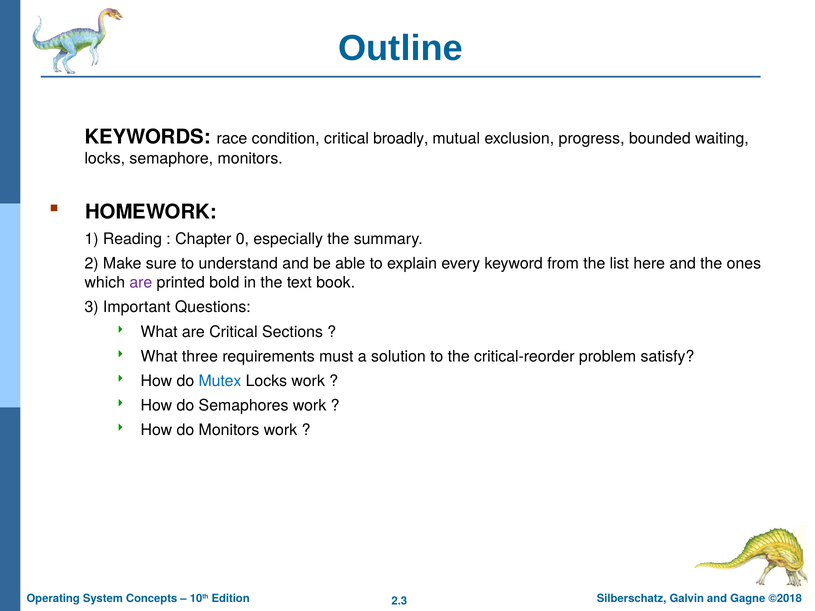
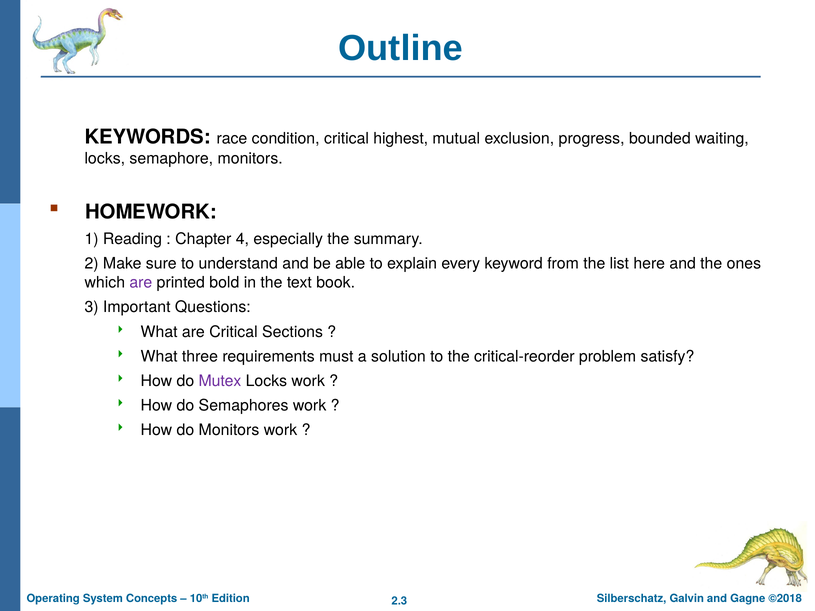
broadly: broadly -> highest
0: 0 -> 4
Mutex colour: blue -> purple
